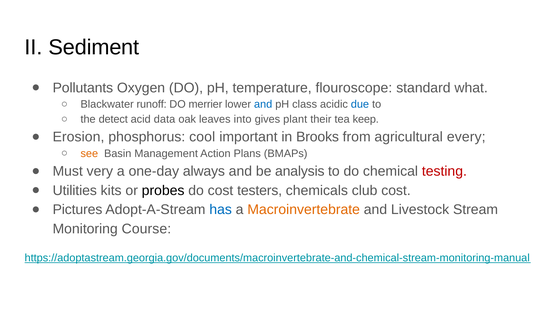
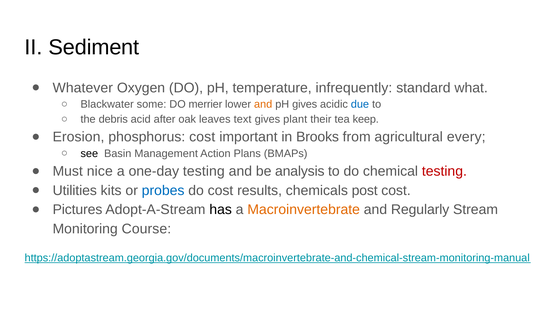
Pollutants: Pollutants -> Whatever
flouroscope: flouroscope -> infrequently
runoff: runoff -> some
and at (263, 105) colour: blue -> orange
pH class: class -> gives
detect: detect -> debris
data: data -> after
into: into -> text
phosphorus cool: cool -> cost
see colour: orange -> black
very: very -> nice
one-day always: always -> testing
probes colour: black -> blue
testers: testers -> results
club: club -> post
has colour: blue -> black
Livestock: Livestock -> Regularly
